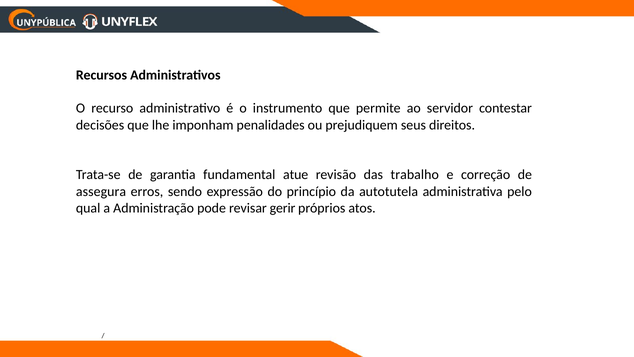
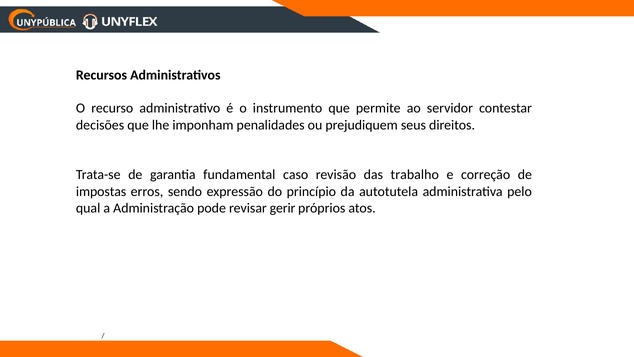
atue: atue -> caso
assegura: assegura -> impostas
